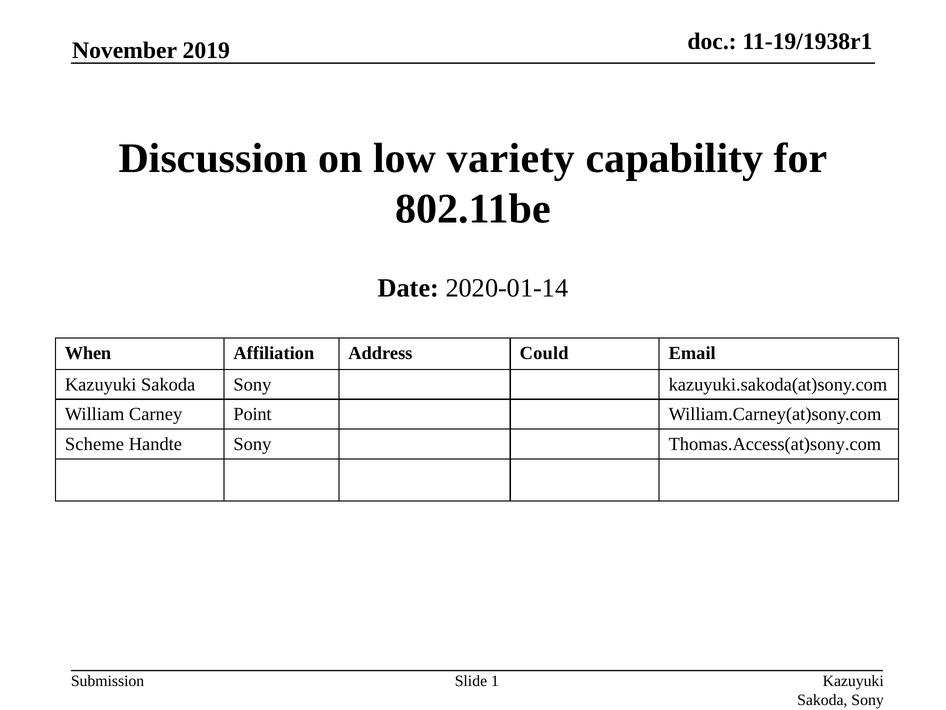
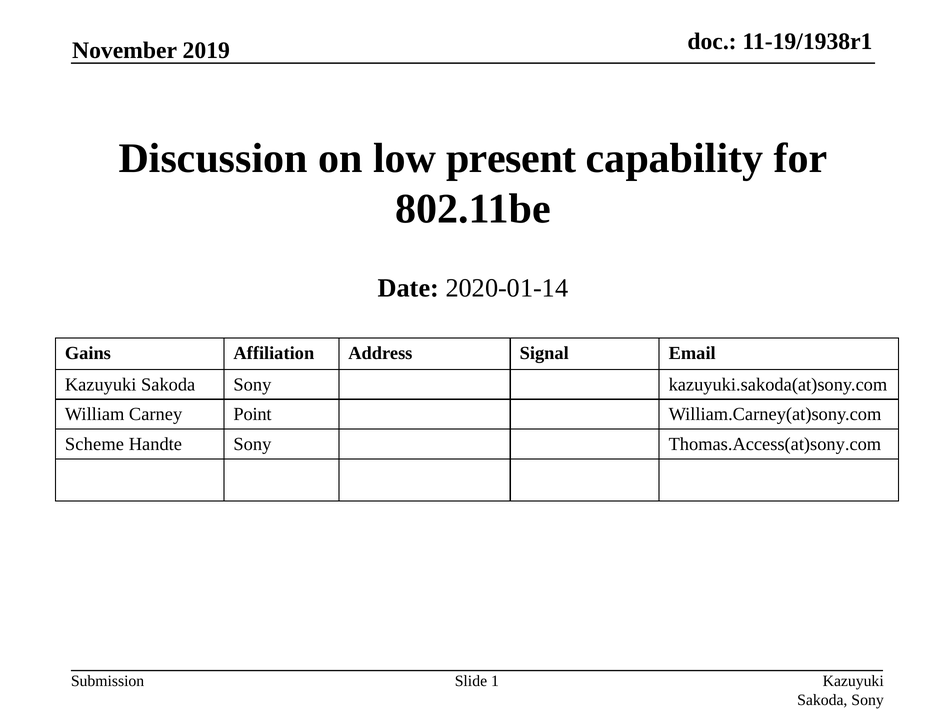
variety: variety -> present
When: When -> Gains
Could: Could -> Signal
